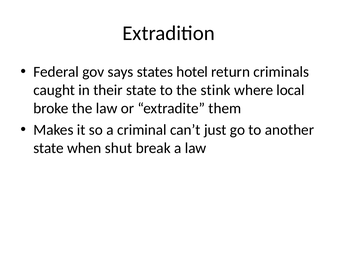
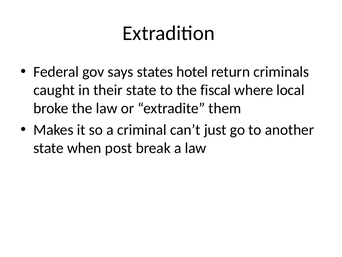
stink: stink -> fiscal
shut: shut -> post
